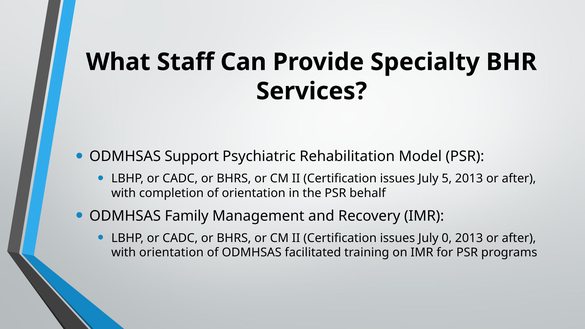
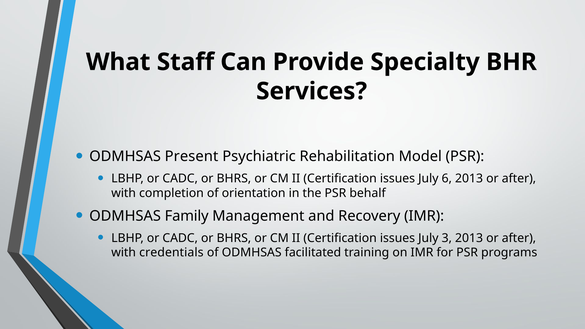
Support: Support -> Present
5: 5 -> 6
0: 0 -> 3
with orientation: orientation -> credentials
